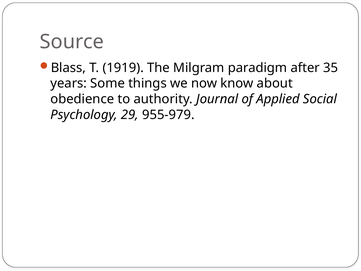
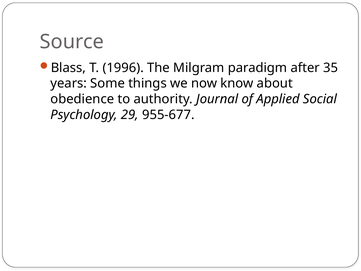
1919: 1919 -> 1996
955-979: 955-979 -> 955-677
